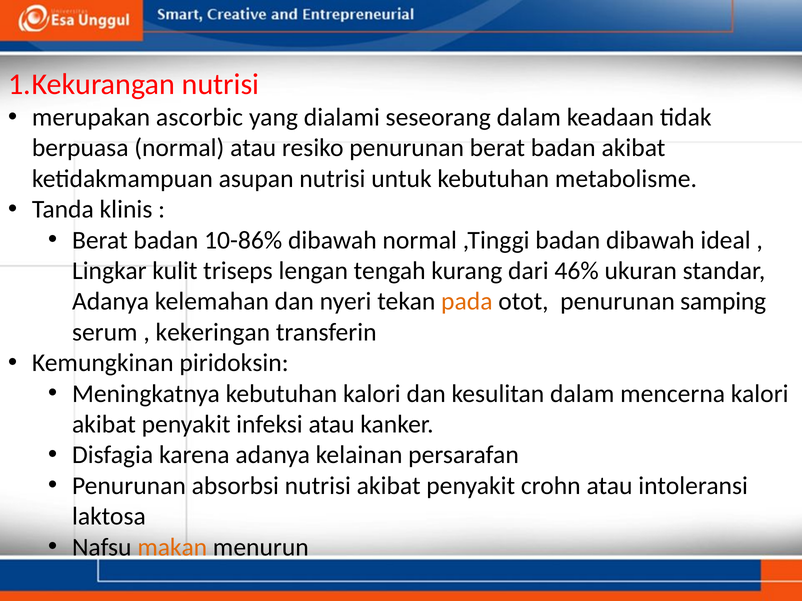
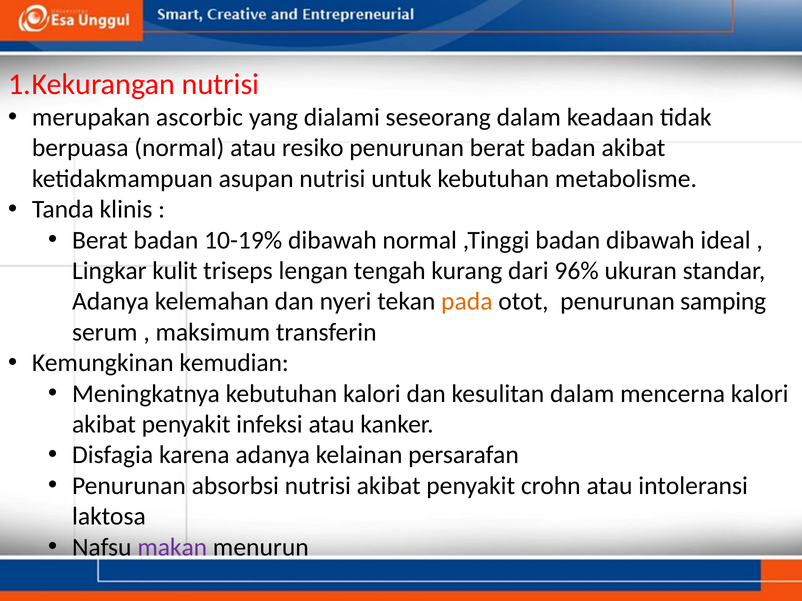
10-86%: 10-86% -> 10-19%
46%: 46% -> 96%
kekeringan: kekeringan -> maksimum
piridoksin: piridoksin -> kemudian
makan colour: orange -> purple
